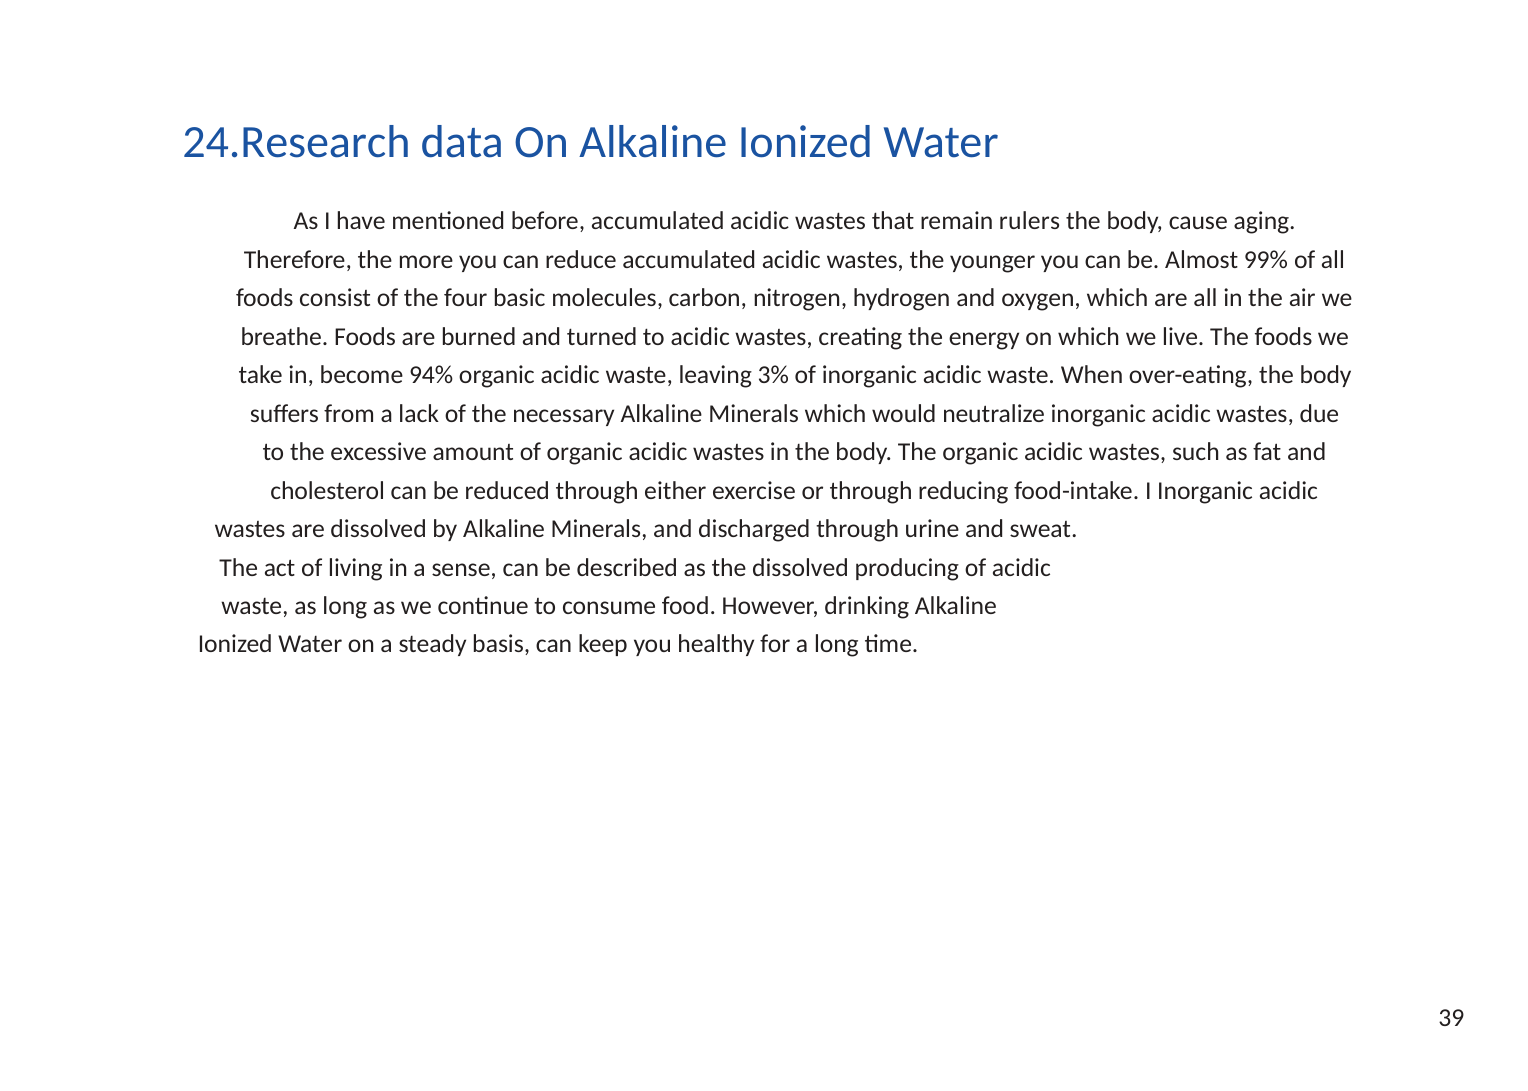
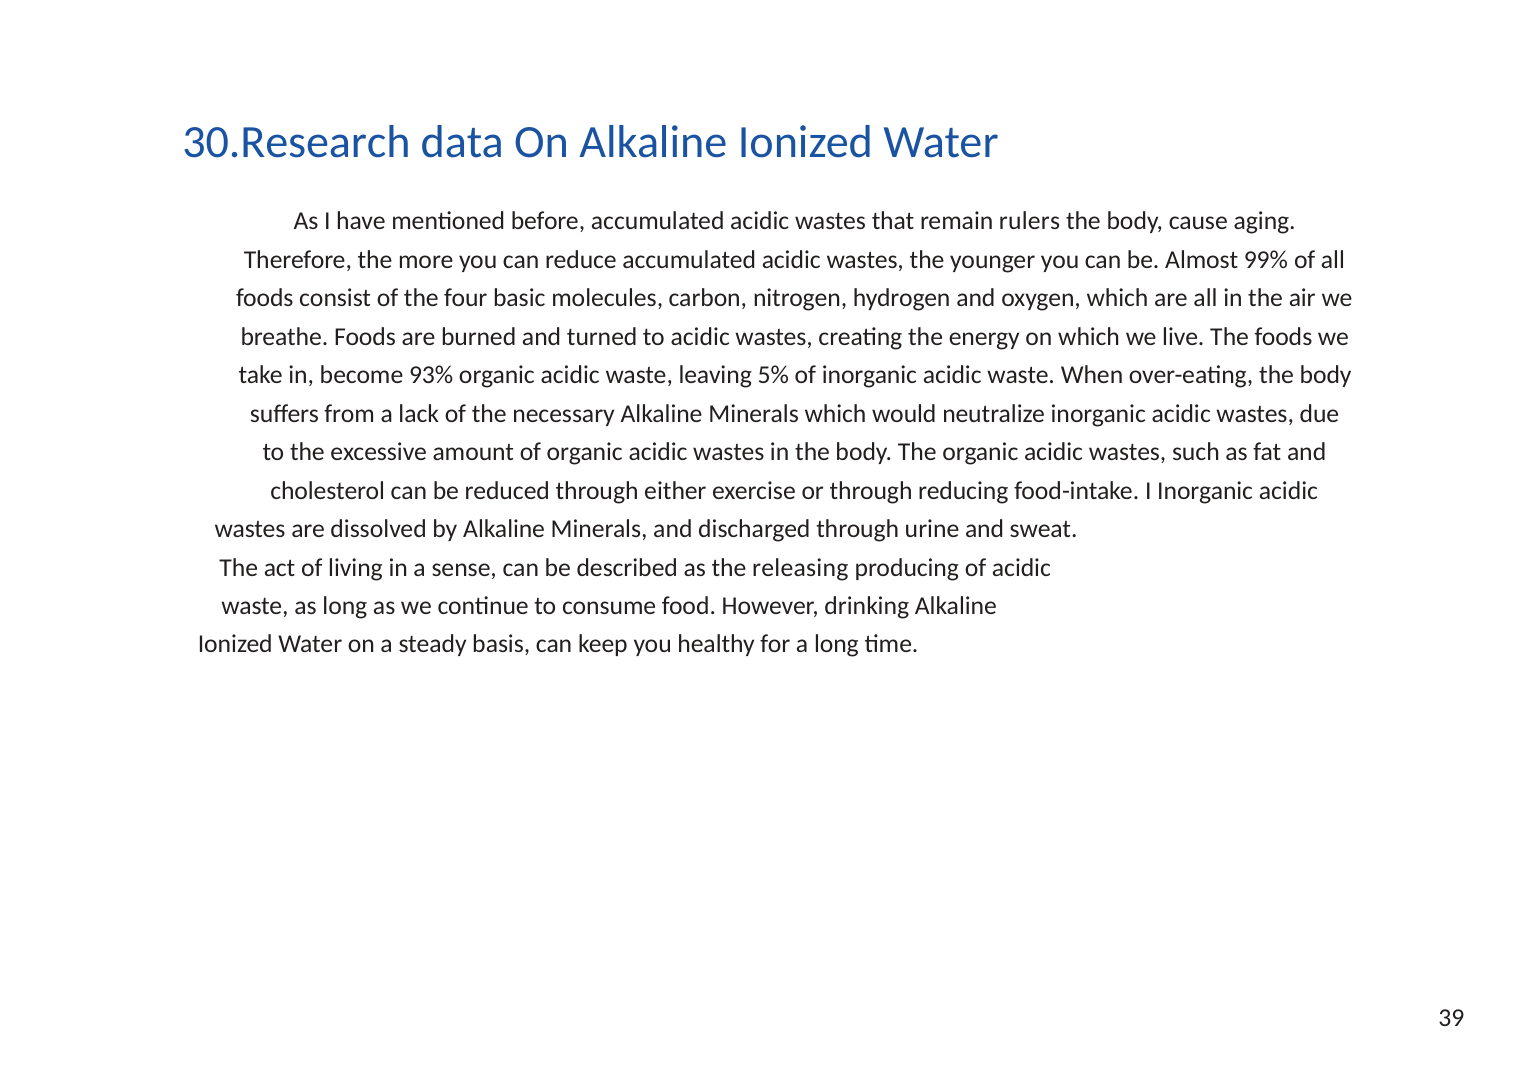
24.Research: 24.Research -> 30.Research
94%: 94% -> 93%
3%: 3% -> 5%
the dissolved: dissolved -> releasing
